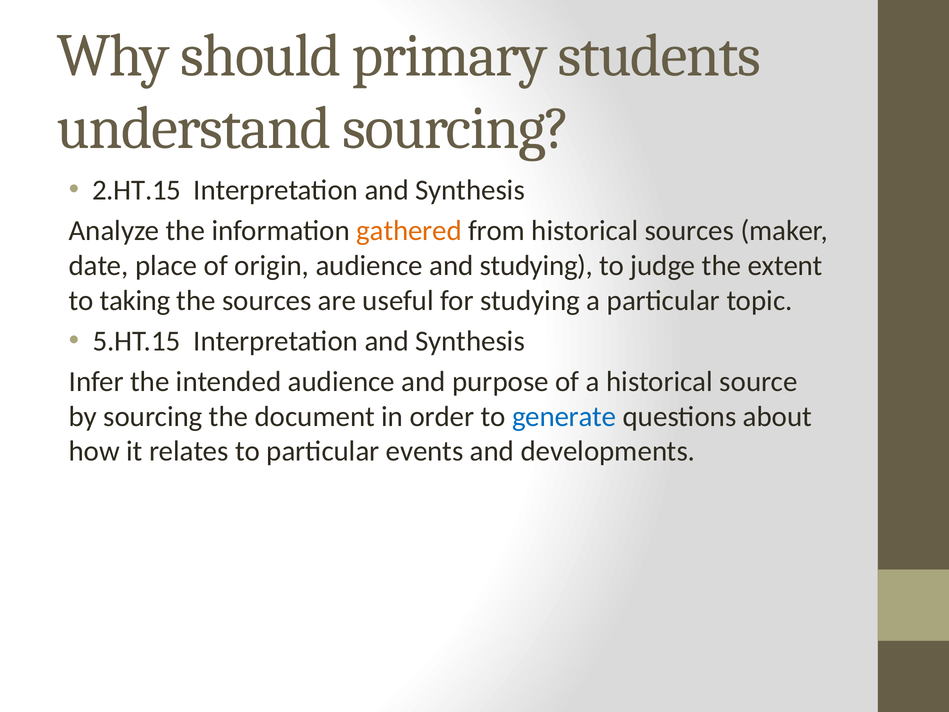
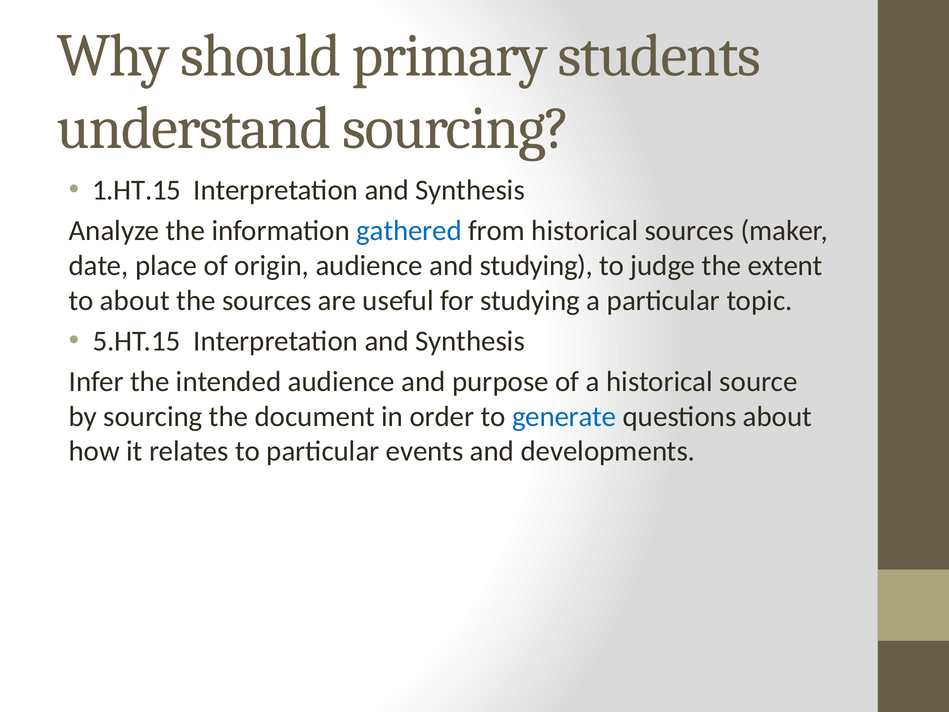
2.HT.15: 2.HT.15 -> 1.HT.15
gathered colour: orange -> blue
to taking: taking -> about
